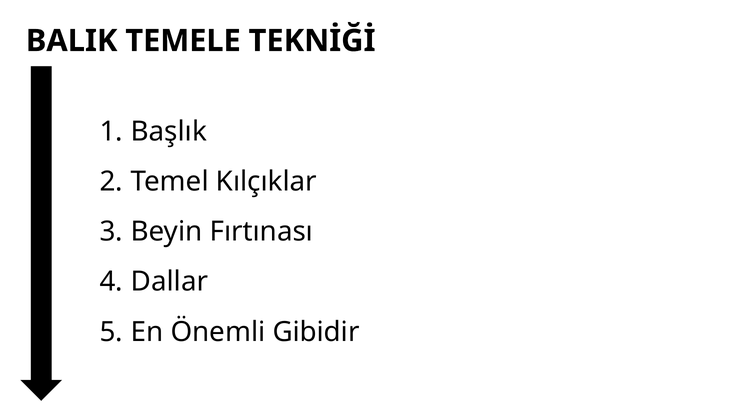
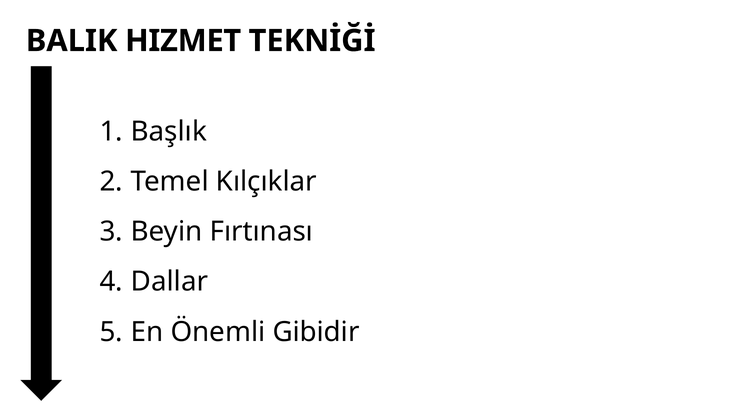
TEMELE: TEMELE -> HIZMET
